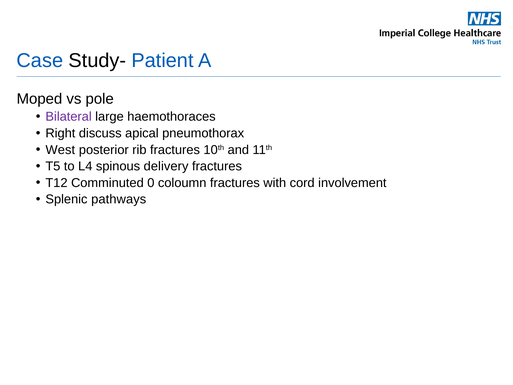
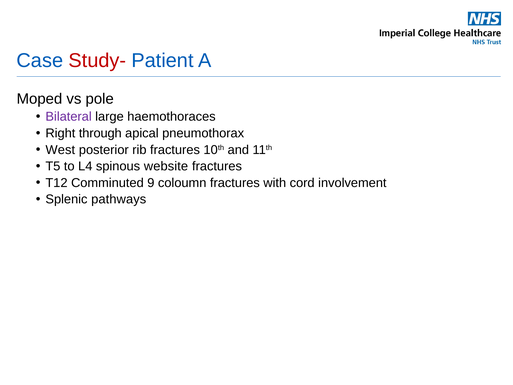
Study- colour: black -> red
discuss: discuss -> through
delivery: delivery -> website
0: 0 -> 9
